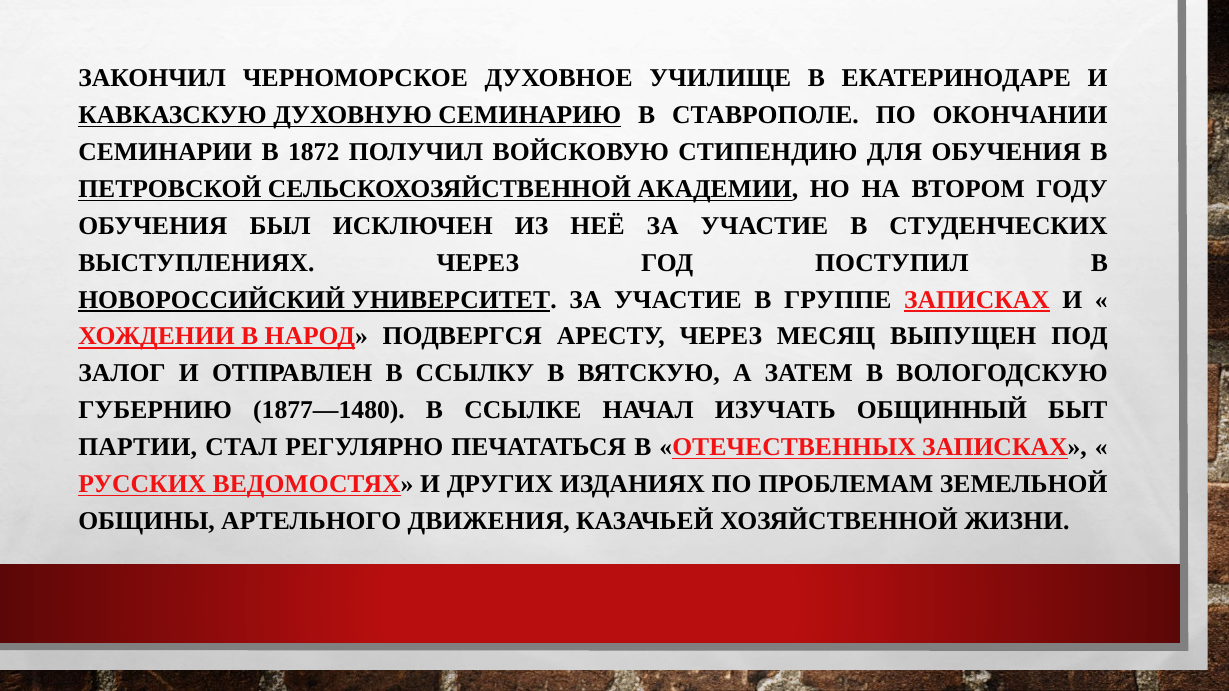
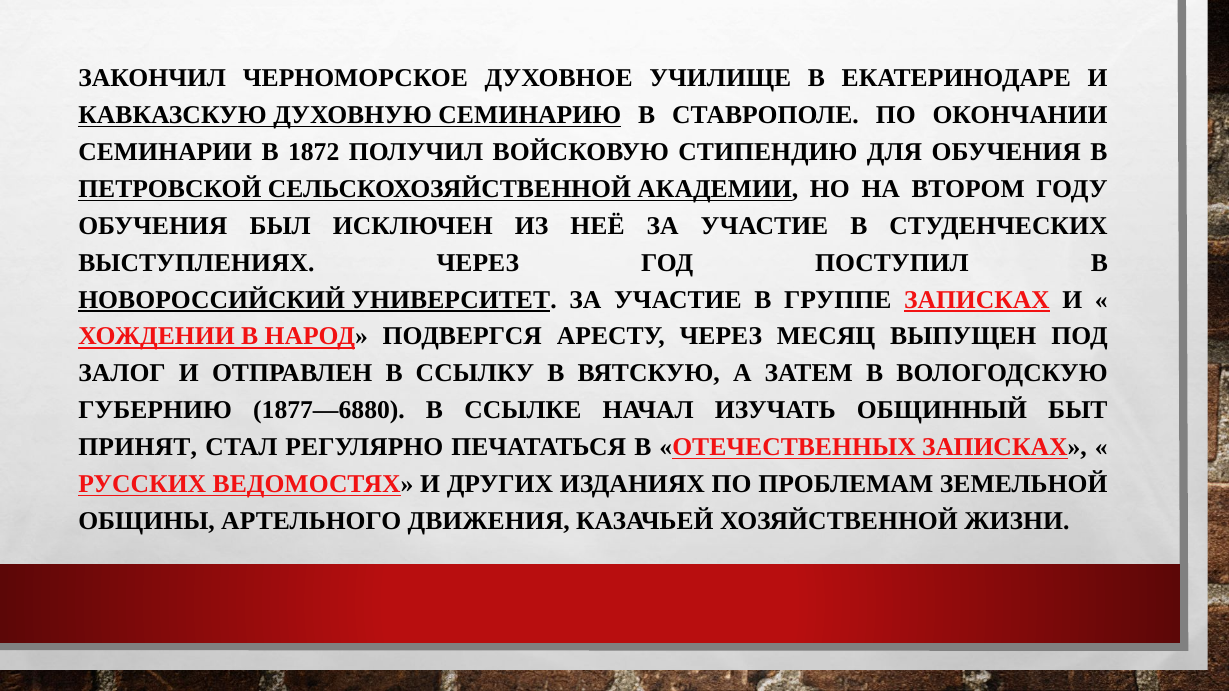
1877—1480: 1877—1480 -> 1877—6880
ПАРТИИ: ПАРТИИ -> ПРИНЯТ
